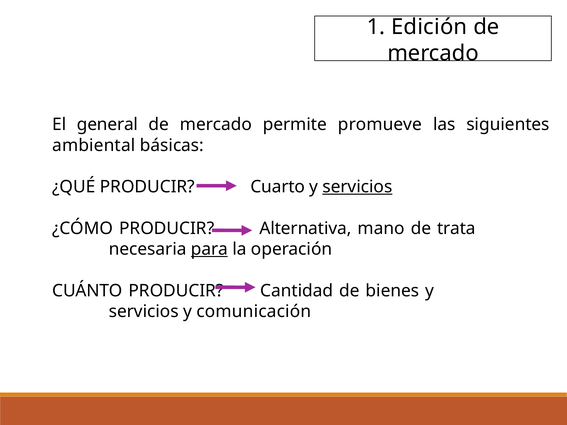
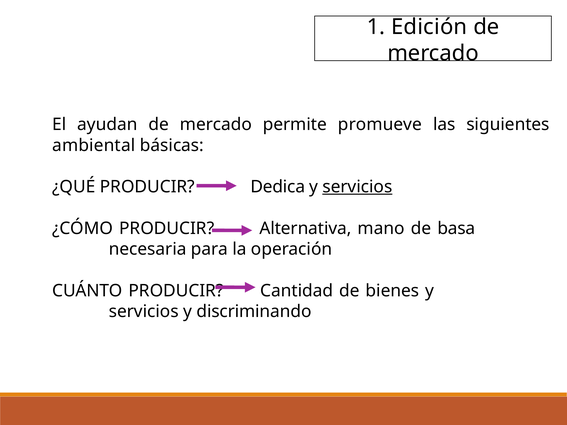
general: general -> ayudan
Cuarto: Cuarto -> Dedica
trata: trata -> basa
para underline: present -> none
comunicación: comunicación -> discriminando
